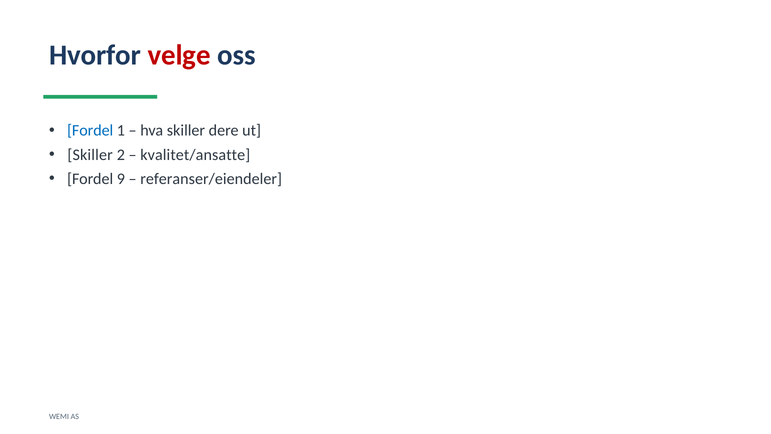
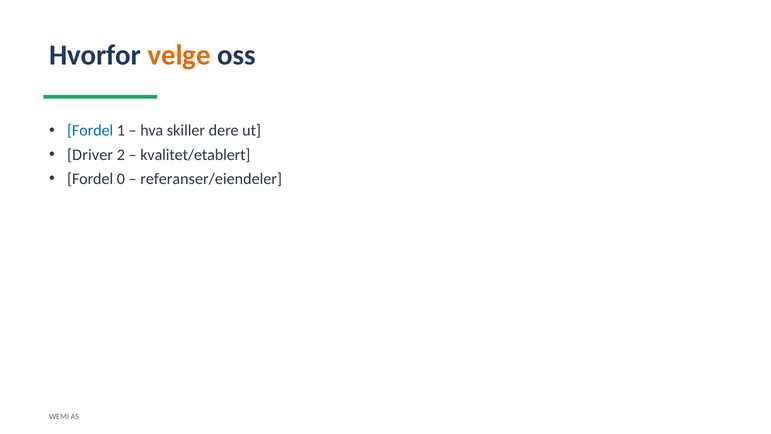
velge colour: red -> orange
Skiller at (90, 155): Skiller -> Driver
kvalitet/ansatte: kvalitet/ansatte -> kvalitet/etablert
9: 9 -> 0
